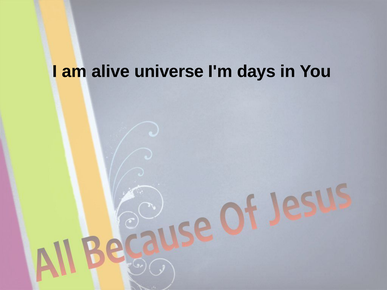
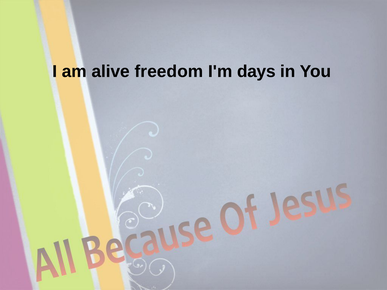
universe: universe -> freedom
